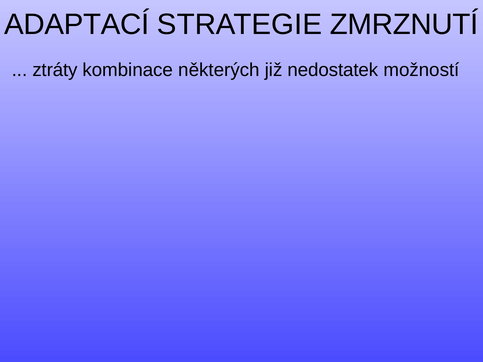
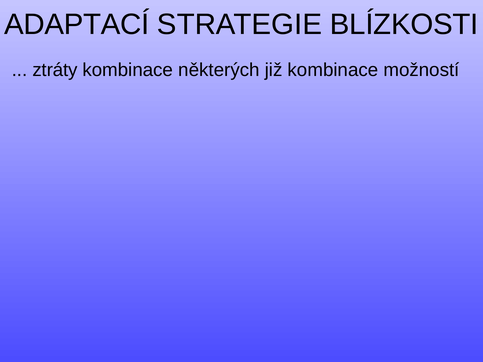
ZMRZNUTÍ: ZMRZNUTÍ -> BLÍZKOSTI
již nedostatek: nedostatek -> kombinace
